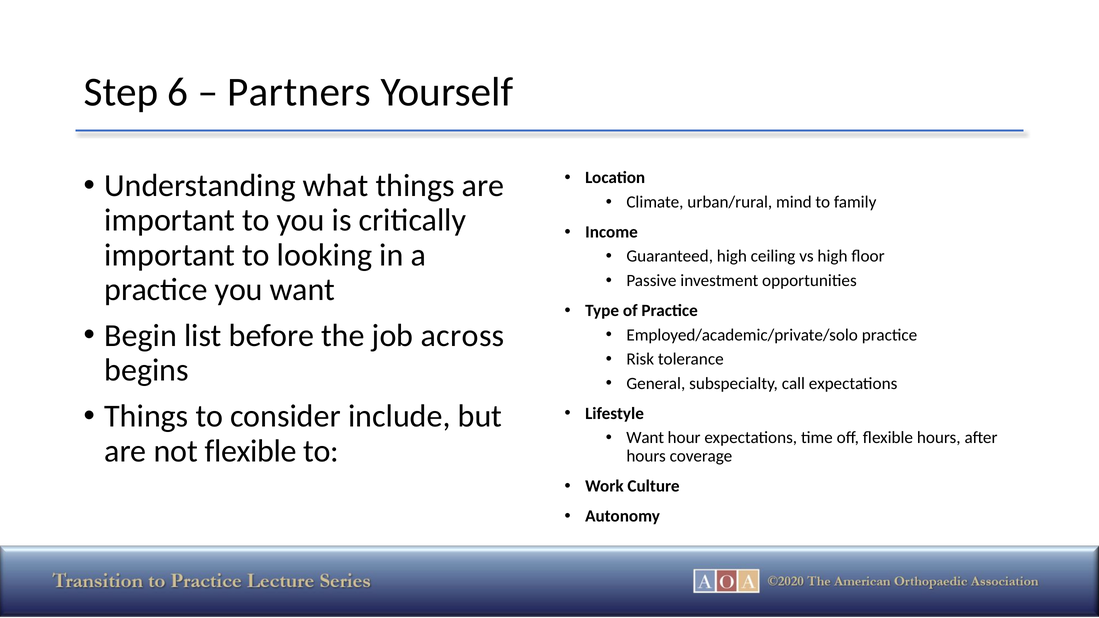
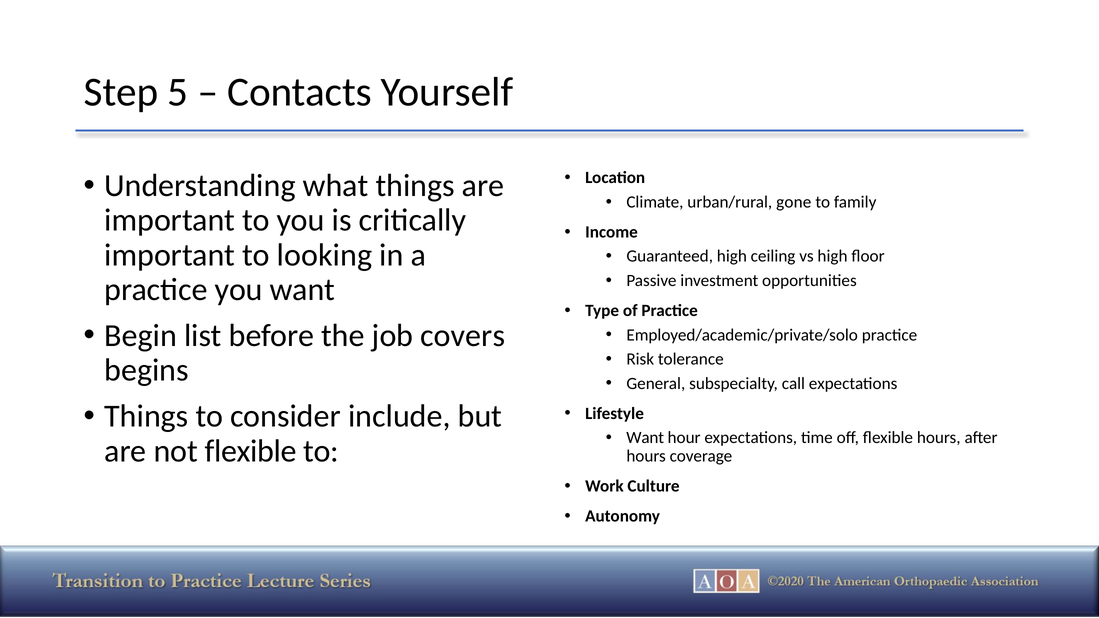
6: 6 -> 5
Partners: Partners -> Contacts
mind: mind -> gone
across: across -> covers
